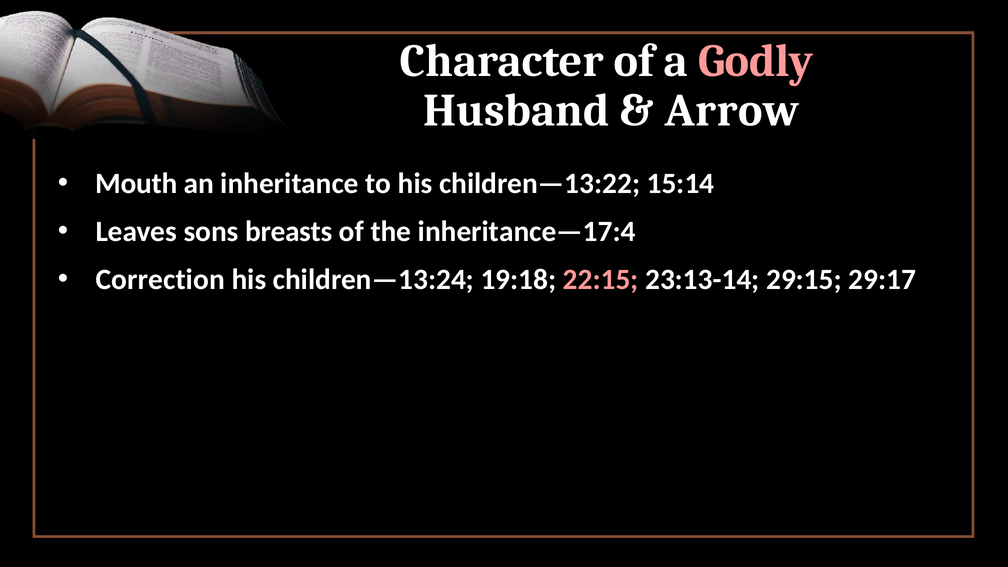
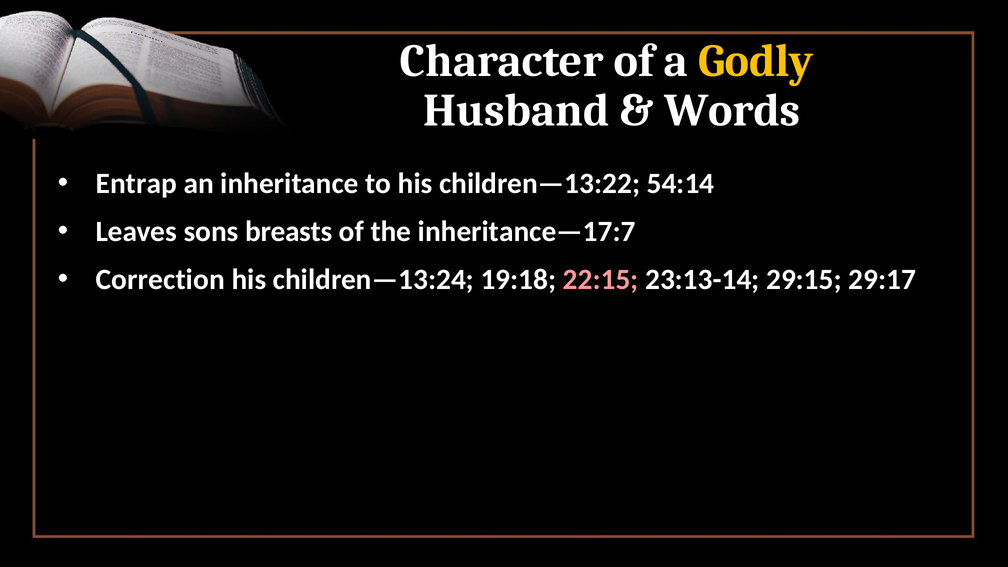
Godly colour: pink -> yellow
Arrow: Arrow -> Words
Mouth: Mouth -> Entrap
15:14: 15:14 -> 54:14
inheritance—17:4: inheritance—17:4 -> inheritance—17:7
